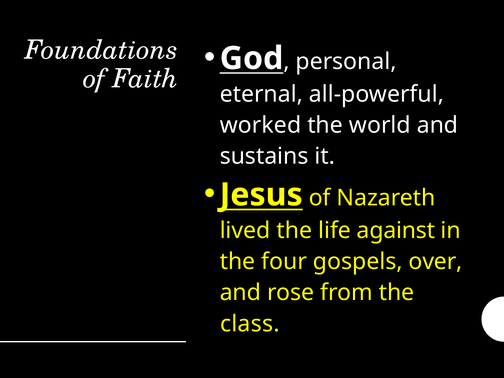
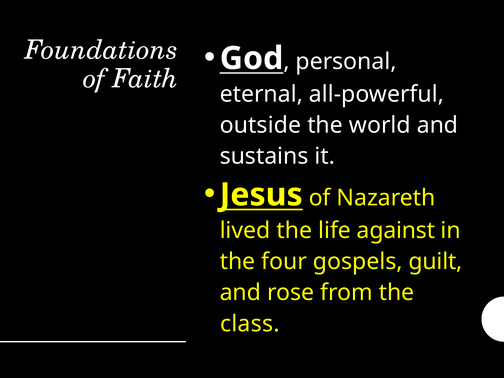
worked: worked -> outside
over: over -> guilt
